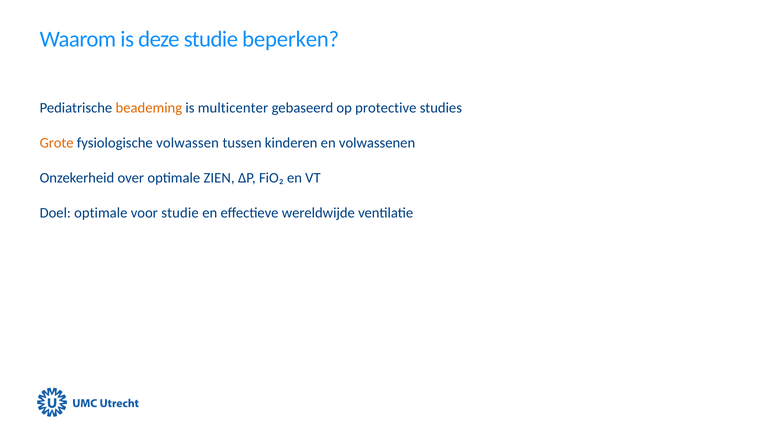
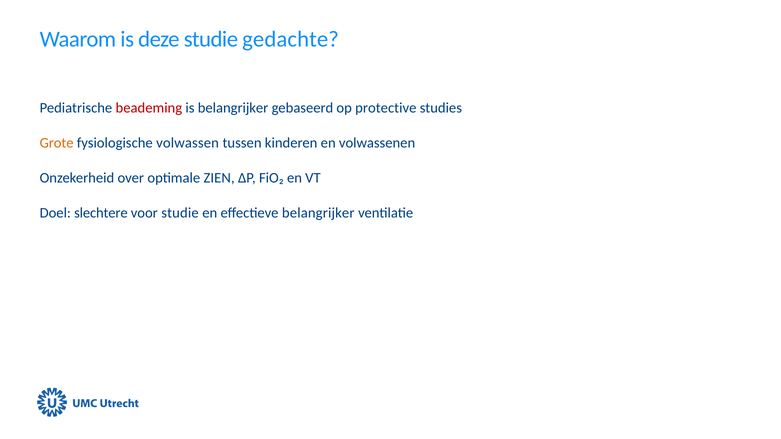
beperken: beperken -> gedachte
beademing colour: orange -> red
is multicenter: multicenter -> belangrijker
Doel optimale: optimale -> slechtere
effectieve wereldwijde: wereldwijde -> belangrijker
